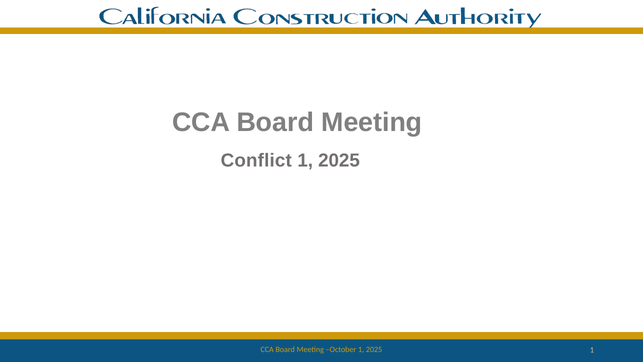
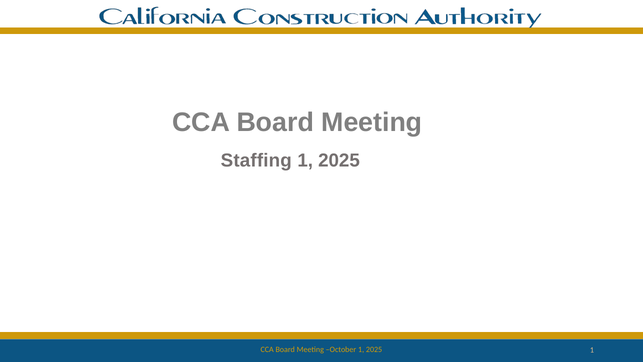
Conflict: Conflict -> Staffing
